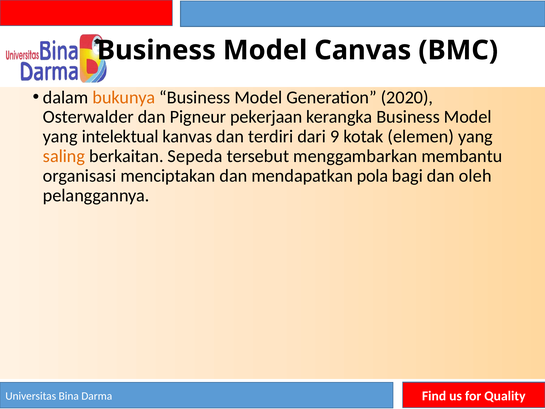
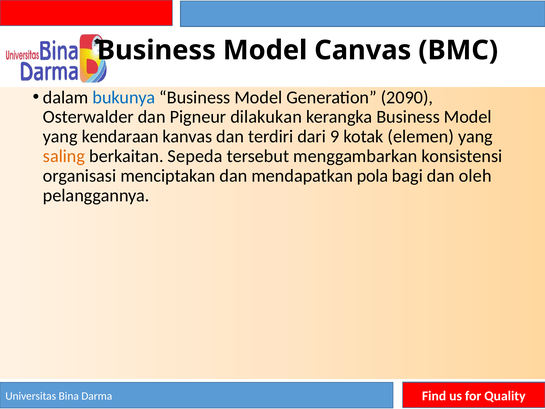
bukunya colour: orange -> blue
2020: 2020 -> 2090
pekerjaan: pekerjaan -> dilakukan
intelektual: intelektual -> kendaraan
membantu: membantu -> konsistensi
